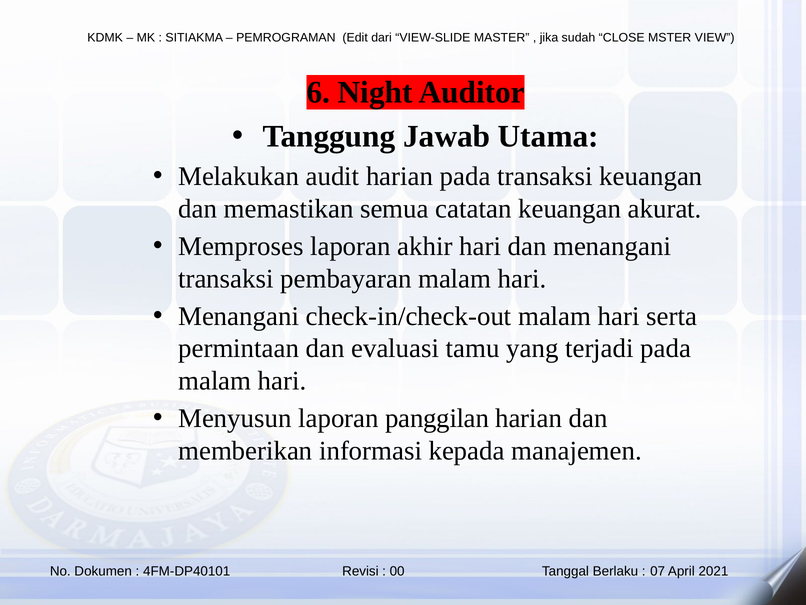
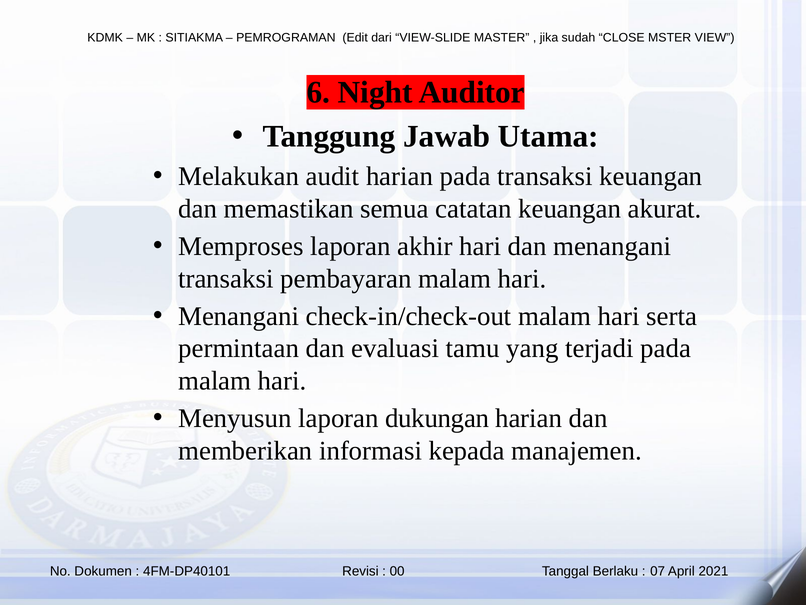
panggilan: panggilan -> dukungan
